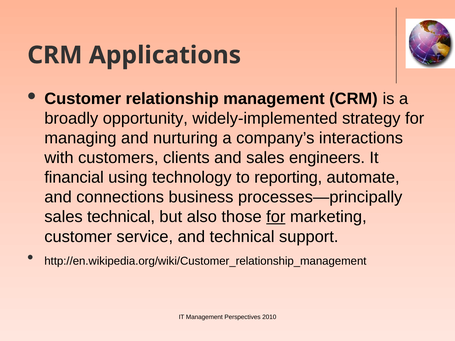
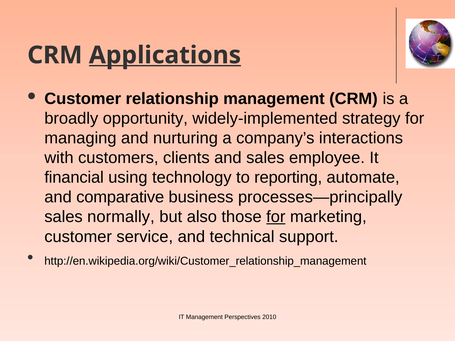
Applications underline: none -> present
engineers: engineers -> employee
connections: connections -> comparative
sales technical: technical -> normally
